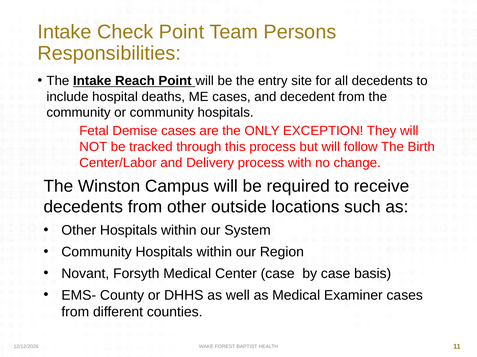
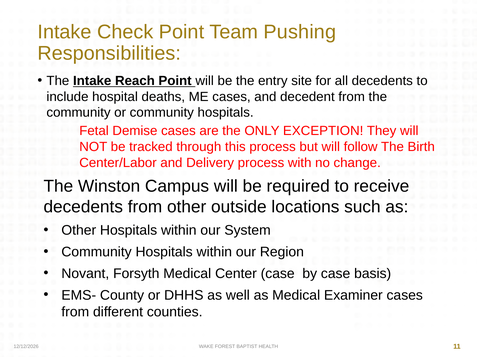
Persons: Persons -> Pushing
